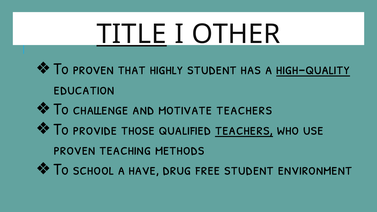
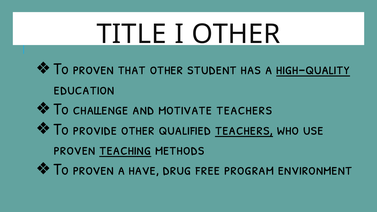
TITLE underline: present -> none
that highly: highly -> other
provide those: those -> other
teaching underline: none -> present
school at (93, 169): school -> proven
free student: student -> program
